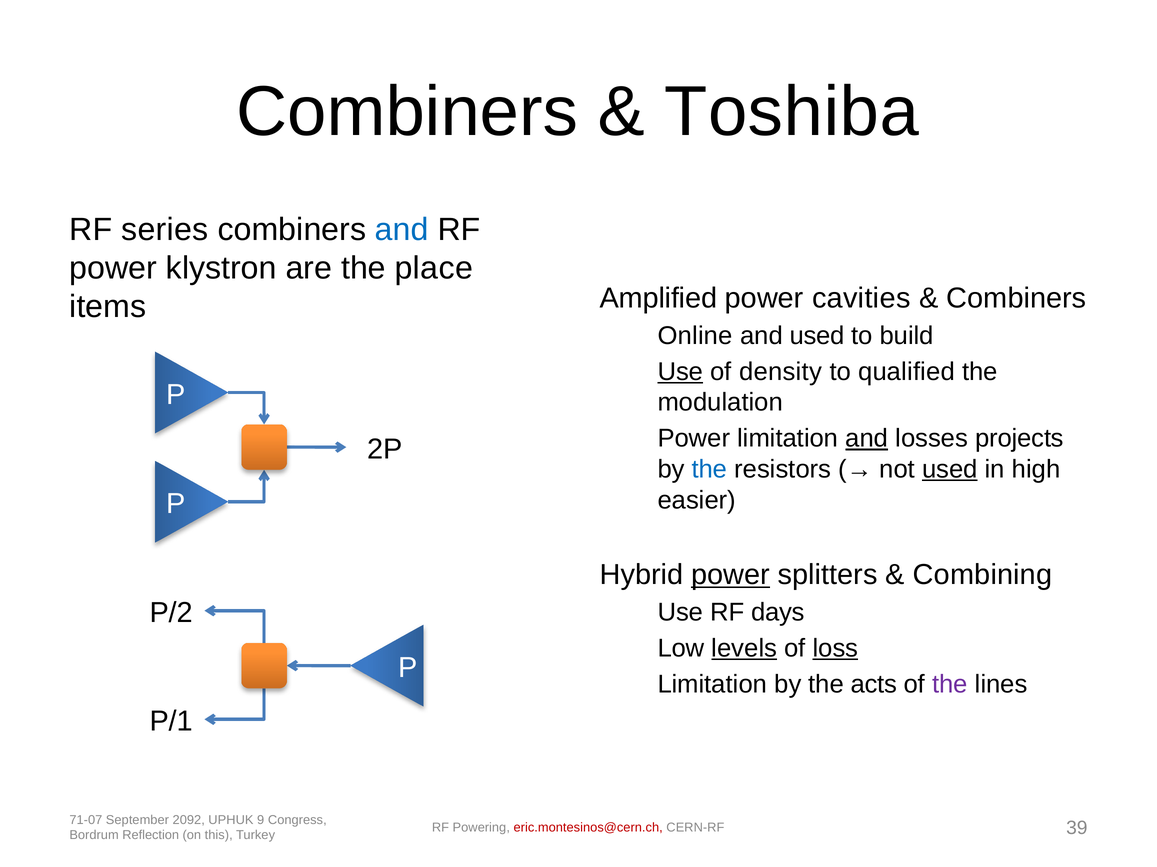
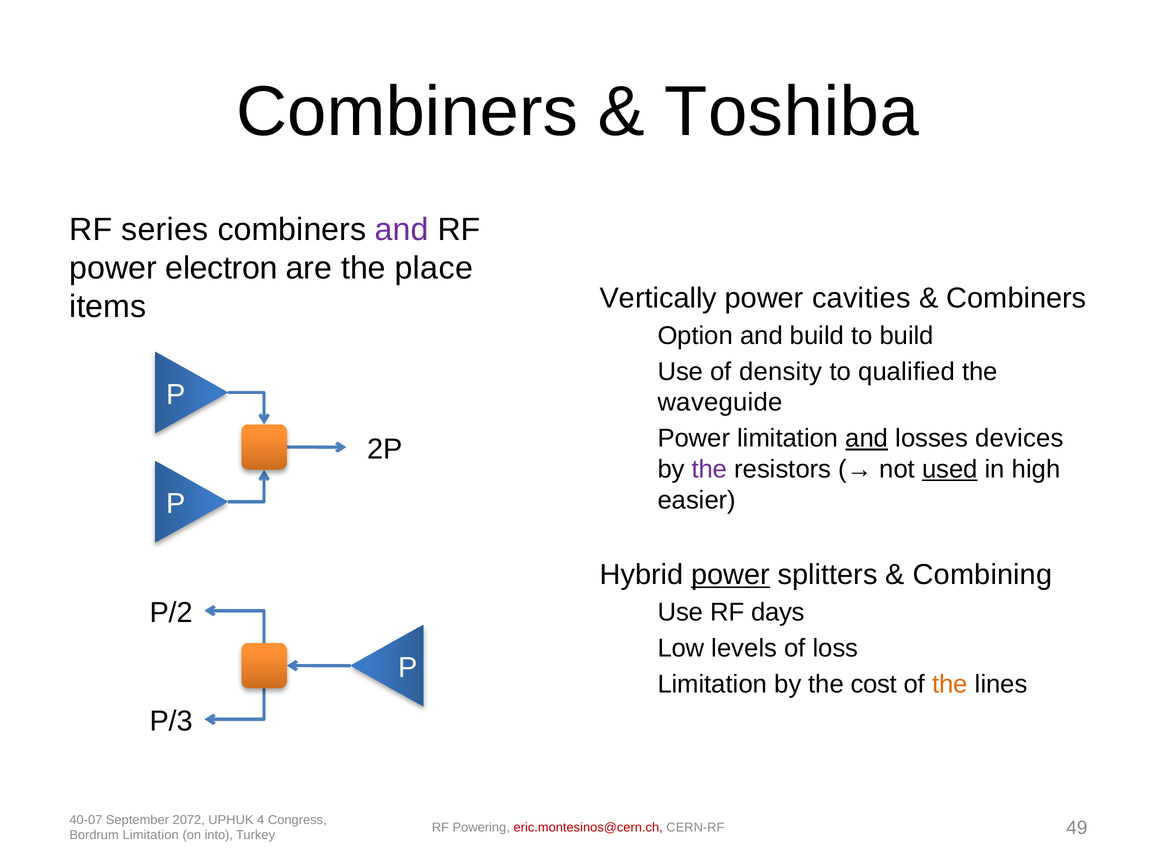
and at (402, 230) colour: blue -> purple
klystron: klystron -> electron
Amplified: Amplified -> Vertically
Online: Online -> Option
and used: used -> build
Use at (680, 372) underline: present -> none
modulation: modulation -> waveguide
projects: projects -> devices
the at (709, 470) colour: blue -> purple
levels underline: present -> none
loss underline: present -> none
acts: acts -> cost
the at (950, 685) colour: purple -> orange
P/1: P/1 -> P/3
71-07: 71-07 -> 40-07
2092: 2092 -> 2072
9: 9 -> 4
39: 39 -> 49
Bordrum Reflection: Reflection -> Limitation
this: this -> into
